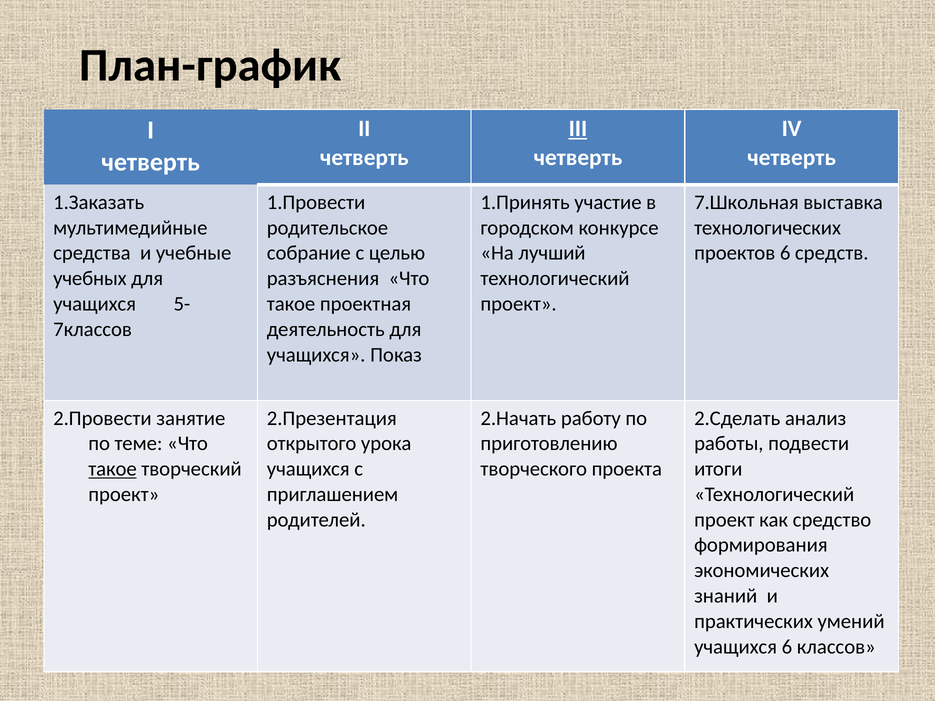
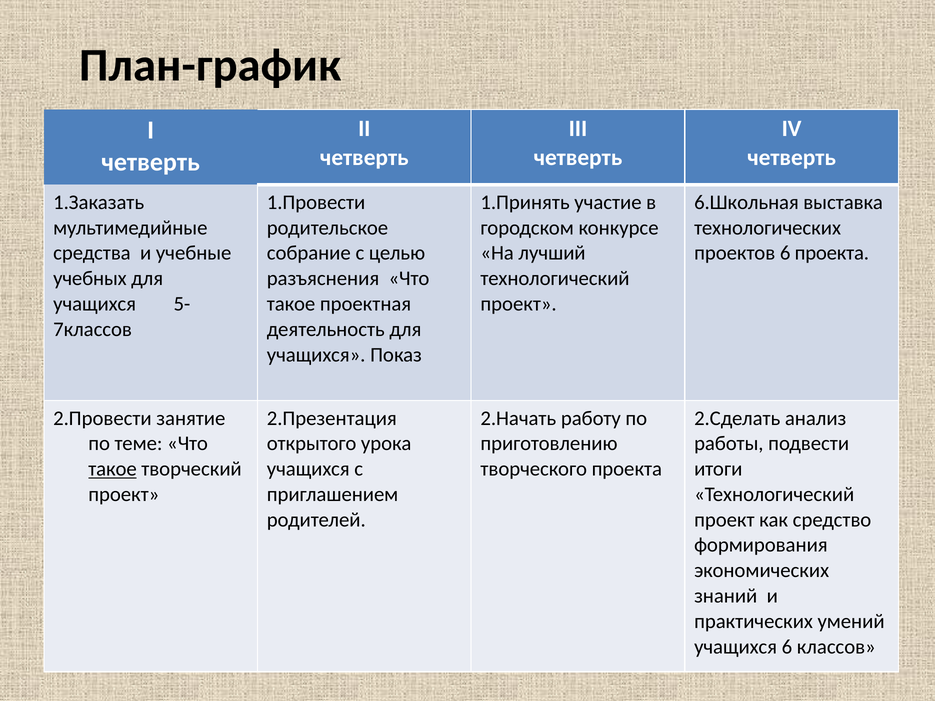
III underline: present -> none
7.Школьная: 7.Школьная -> 6.Школьная
6 средств: средств -> проекта
